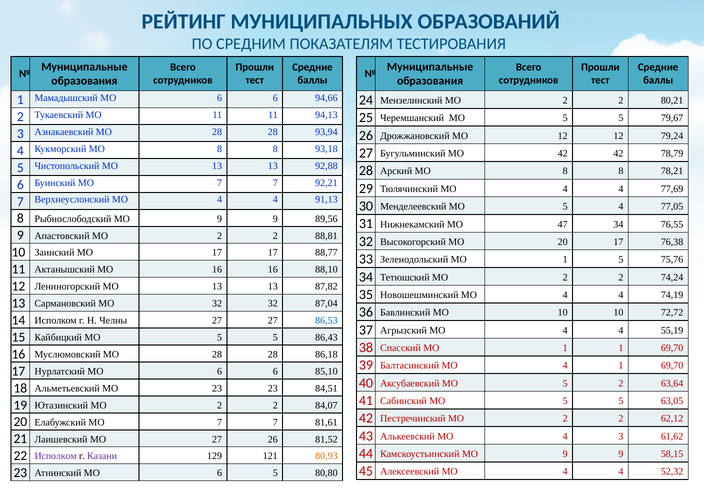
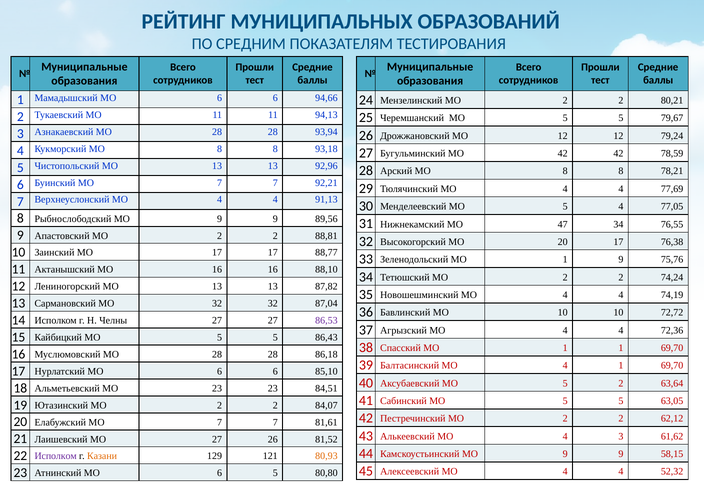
78,79: 78,79 -> 78,59
92,88: 92,88 -> 92,96
1 5: 5 -> 9
86,53 colour: blue -> purple
55,19: 55,19 -> 72,36
Казани colour: purple -> orange
